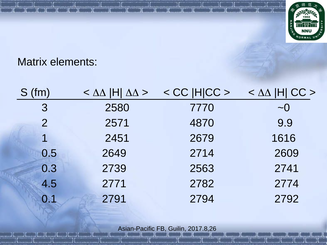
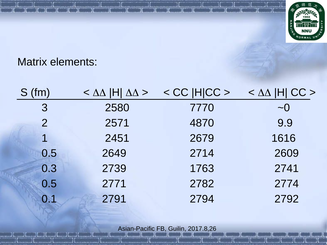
2563: 2563 -> 1763
4.5 at (49, 184): 4.5 -> 0.5
